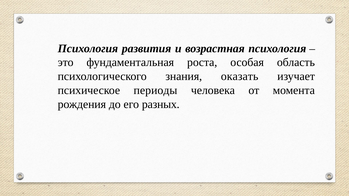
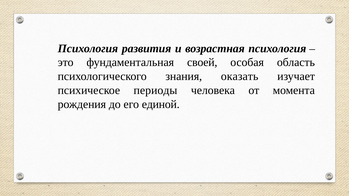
роста: роста -> своей
разных: разных -> единой
